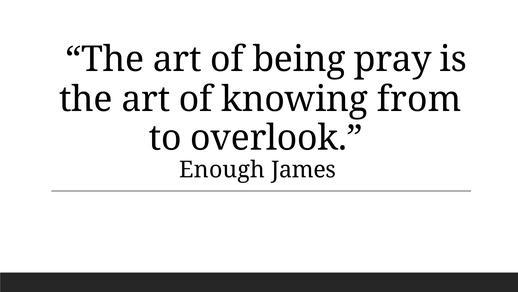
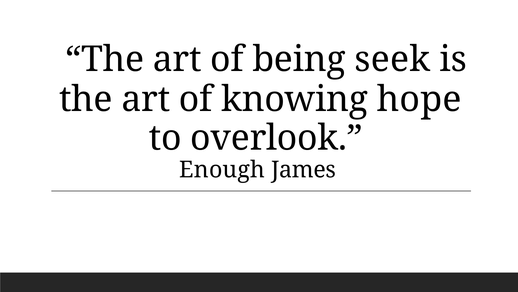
pray: pray -> seek
from: from -> hope
